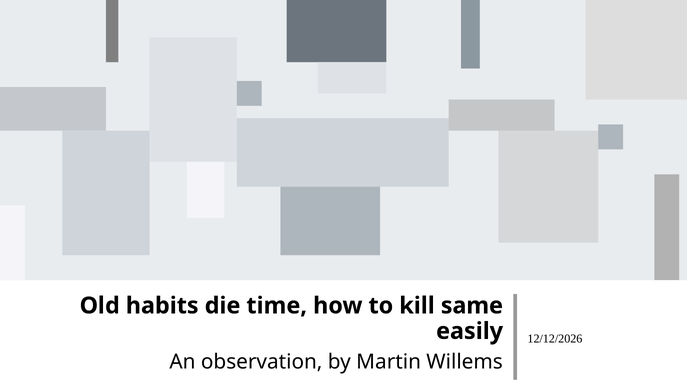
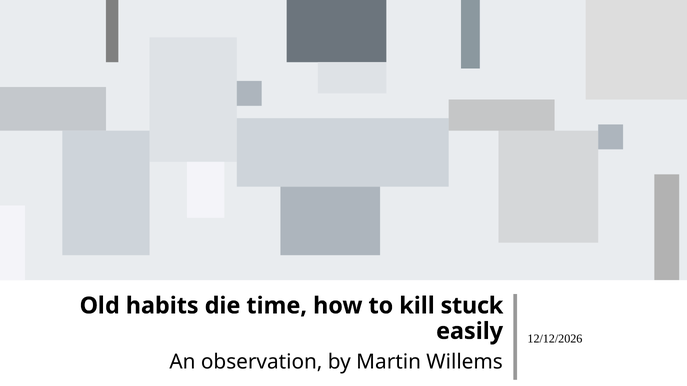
same: same -> stuck
